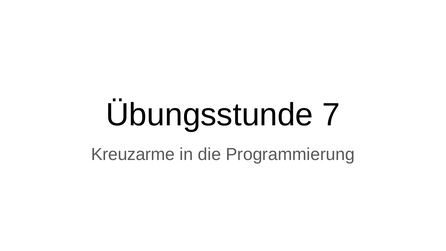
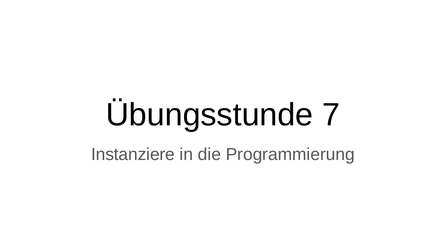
Kreuzarme: Kreuzarme -> Instanziere
